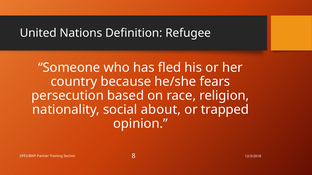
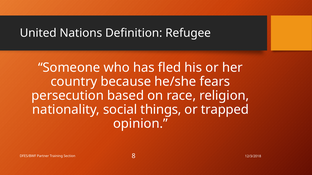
about: about -> things
